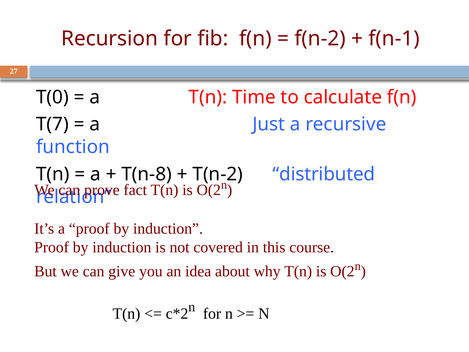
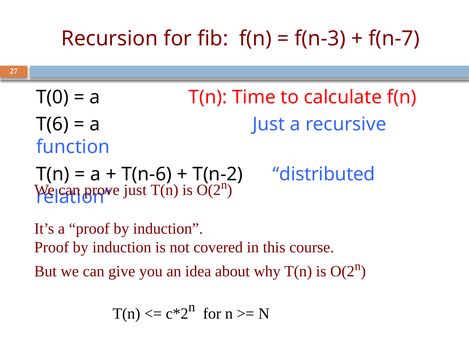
f(n-2: f(n-2 -> f(n-3
f(n-1: f(n-1 -> f(n-7
T(7: T(7 -> T(6
T(n-8: T(n-8 -> T(n-6
prove fact: fact -> just
